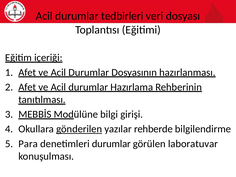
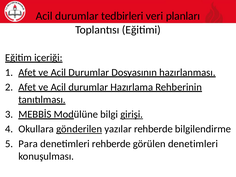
dosyası: dosyası -> planları
girişi underline: none -> present
denetimleri durumlar: durumlar -> rehberde
görülen laboratuvar: laboratuvar -> denetimleri
